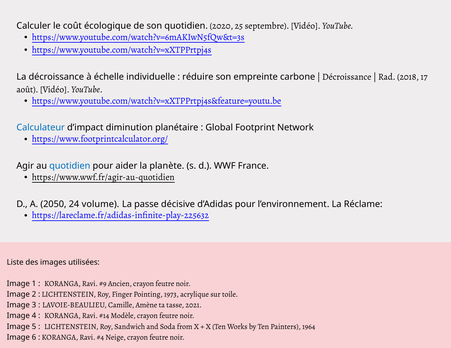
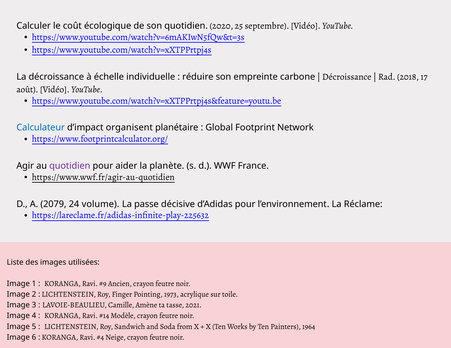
diminution: diminution -> organisent
quotidien at (70, 166) colour: blue -> purple
2050: 2050 -> 2079
